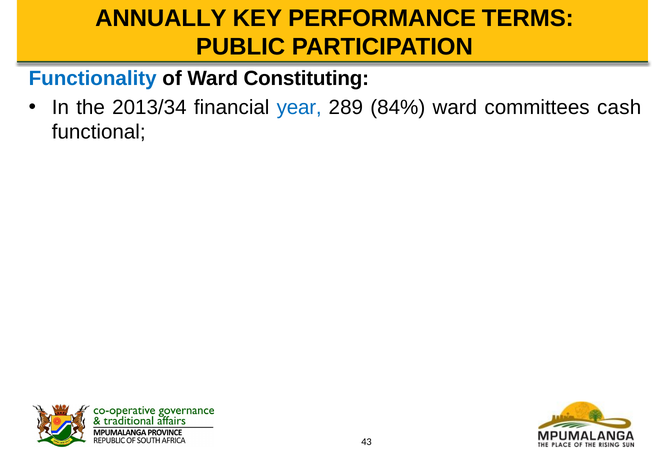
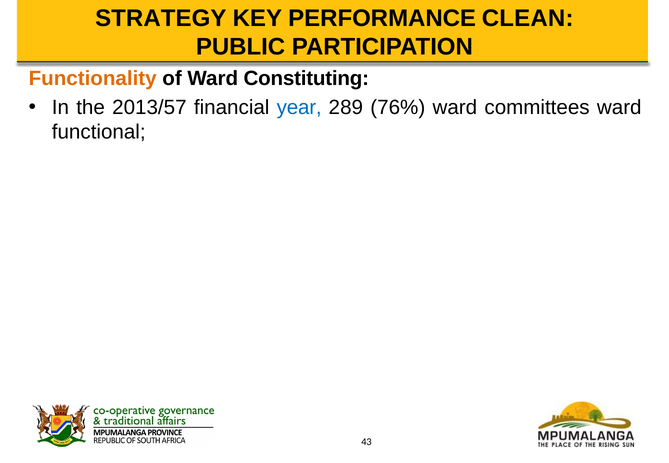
ANNUALLY: ANNUALLY -> STRATEGY
TERMS: TERMS -> CLEAN
Functionality colour: blue -> orange
2013/34: 2013/34 -> 2013/57
84%: 84% -> 76%
committees cash: cash -> ward
